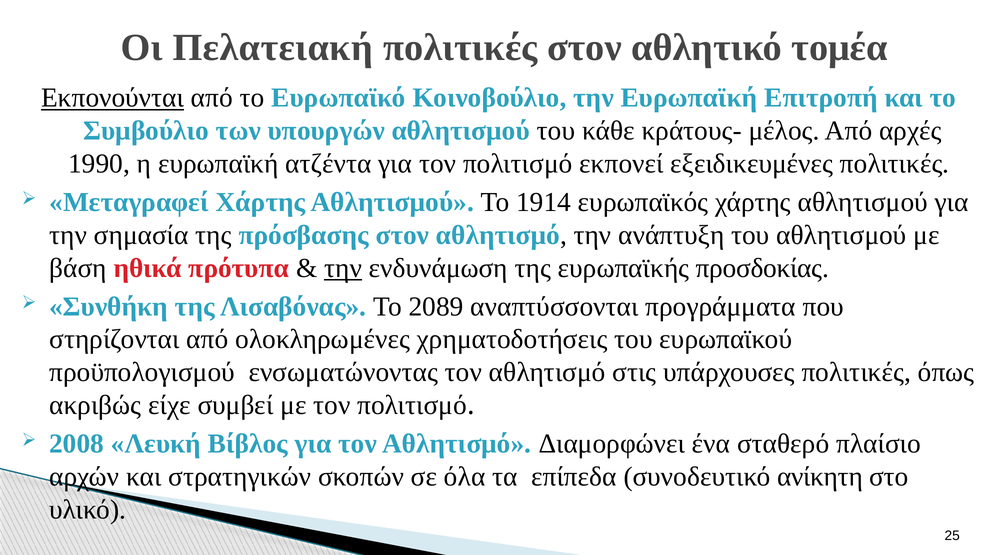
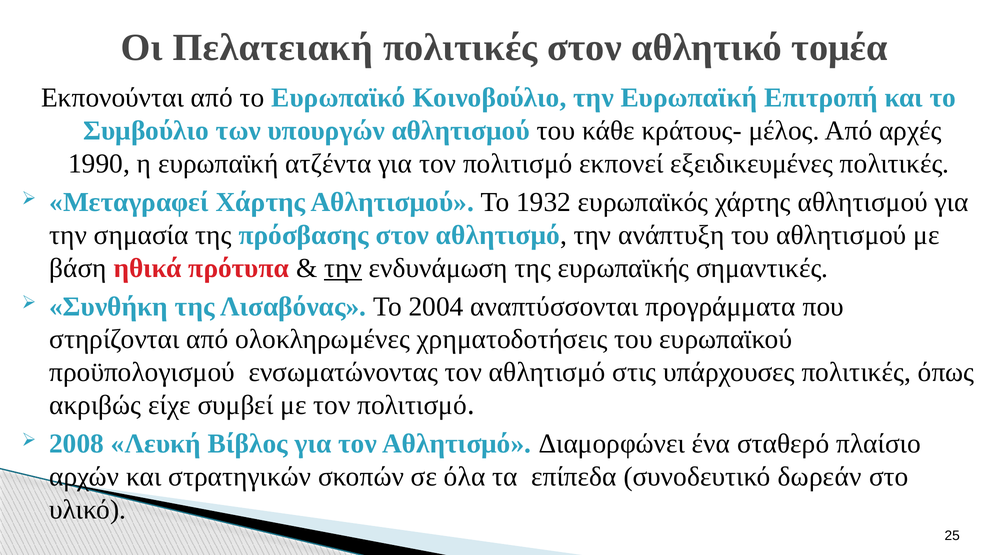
Εκπονούνται underline: present -> none
1914: 1914 -> 1932
προσδοκίας: προσδοκίας -> σημαντικές
2089: 2089 -> 2004
ανίκητη: ανίκητη -> δωρεάν
